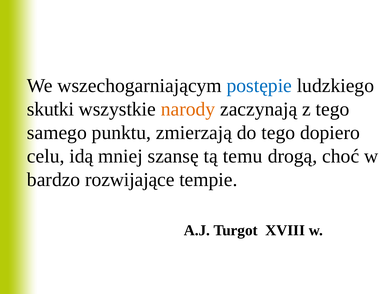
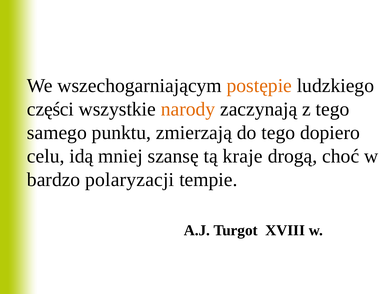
postępie colour: blue -> orange
skutki: skutki -> części
temu: temu -> kraje
rozwijające: rozwijające -> polaryzacji
